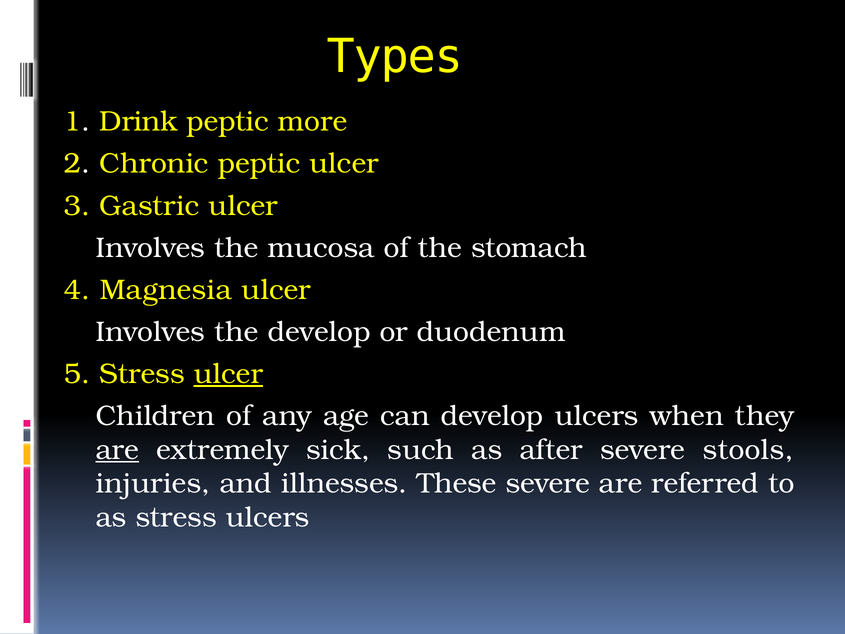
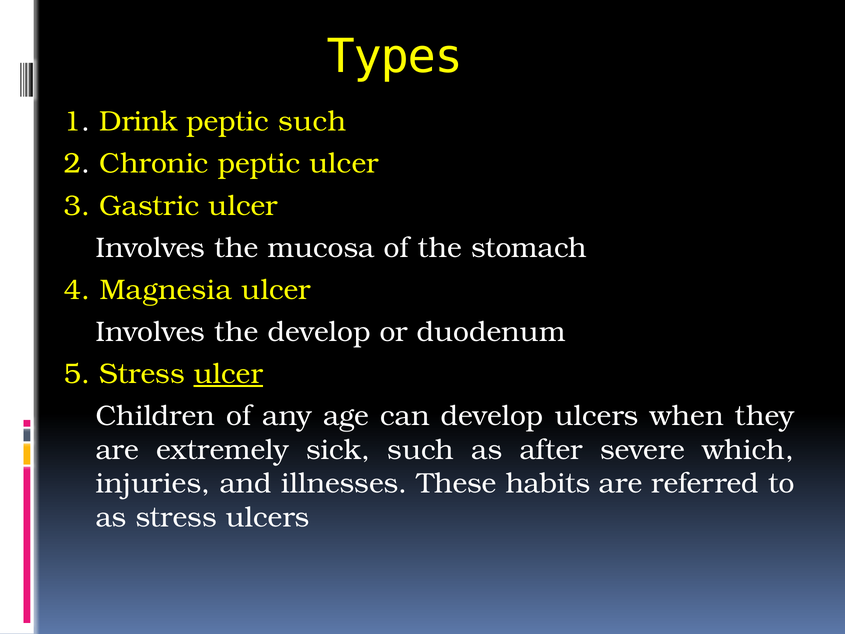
peptic more: more -> such
are at (117, 450) underline: present -> none
stools: stools -> which
These severe: severe -> habits
